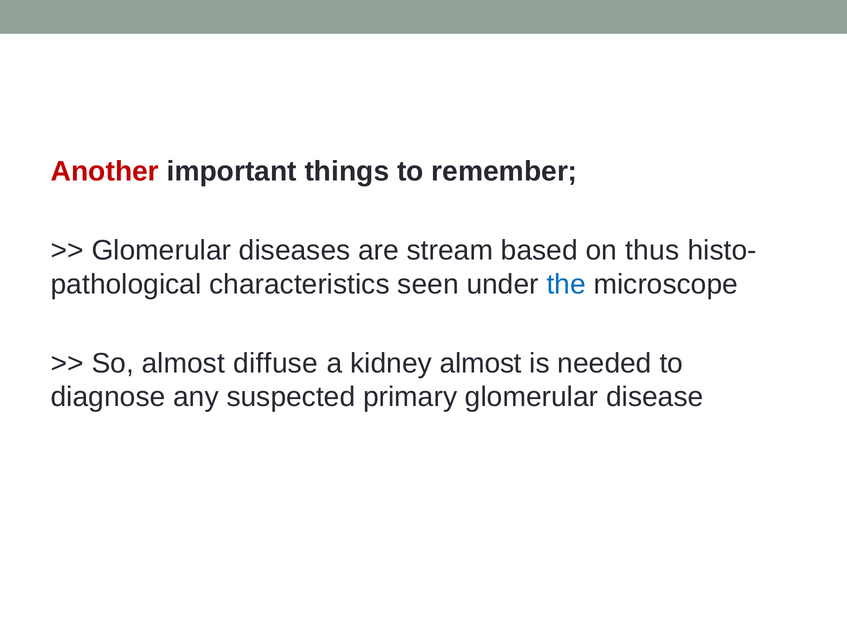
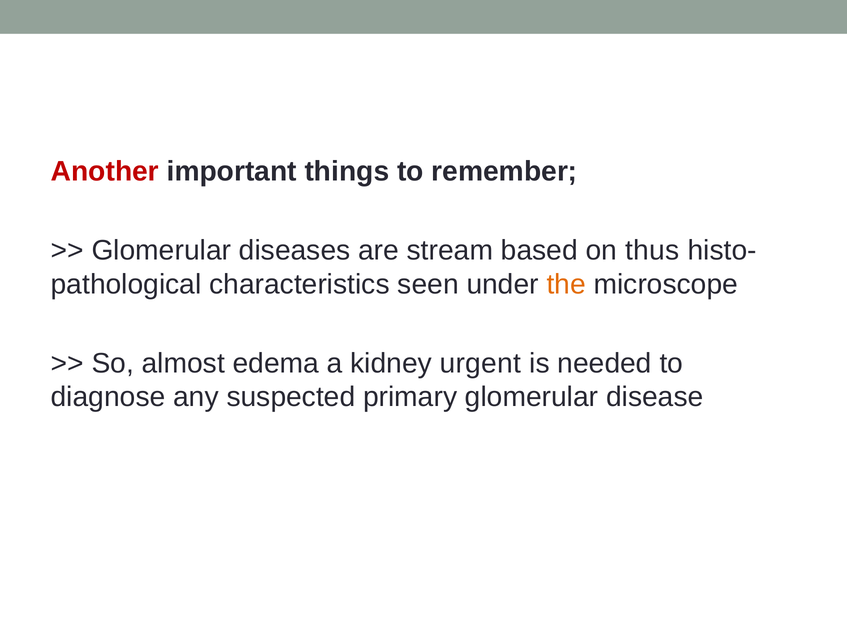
the colour: blue -> orange
diffuse: diffuse -> edema
kidney almost: almost -> urgent
